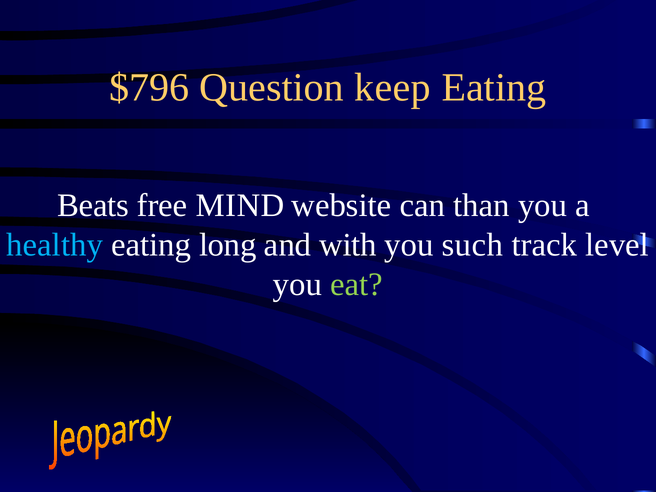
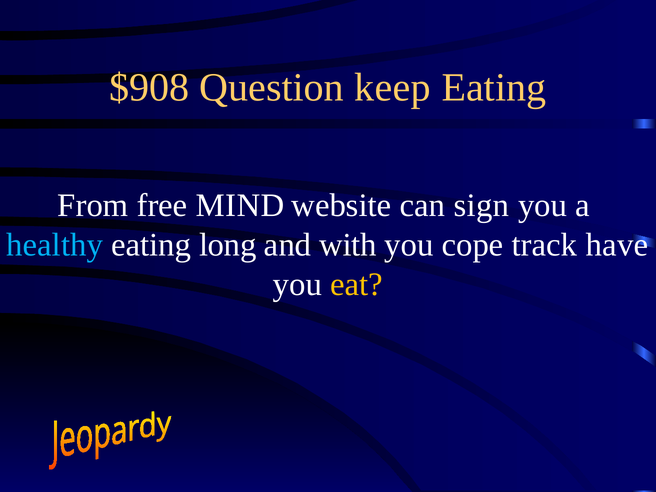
$796: $796 -> $908
Beats: Beats -> From
than: than -> sign
such: such -> cope
level: level -> have
eat colour: light green -> yellow
